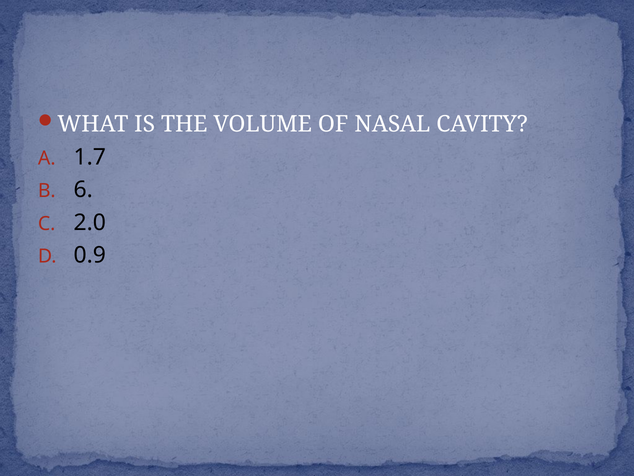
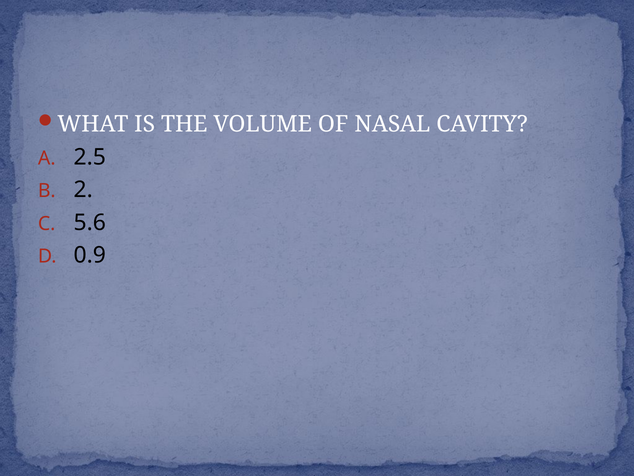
1.7: 1.7 -> 2.5
6: 6 -> 2
2.0: 2.0 -> 5.6
